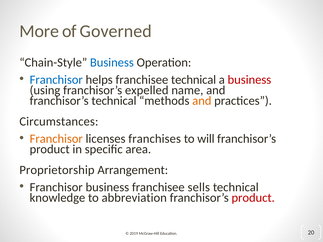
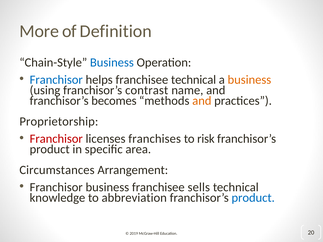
Governed: Governed -> Definition
business at (249, 80) colour: red -> orange
expelled: expelled -> contrast
franchisor’s technical: technical -> becomes
Circumstances: Circumstances -> Proprietorship
Franchisor at (56, 139) colour: orange -> red
will: will -> risk
Proprietorship: Proprietorship -> Circumstances
product at (253, 198) colour: red -> blue
